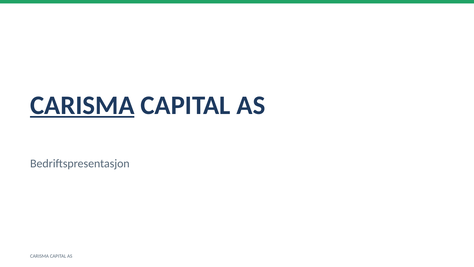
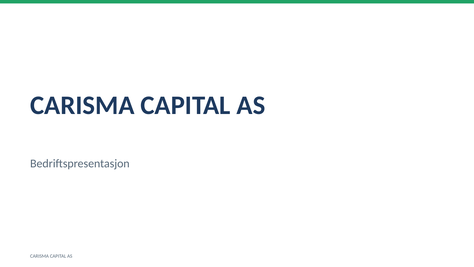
CARISMA at (82, 105) underline: present -> none
